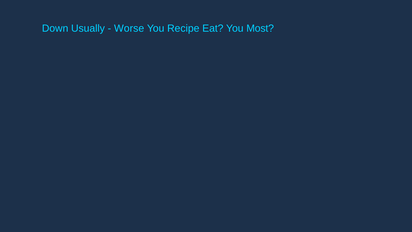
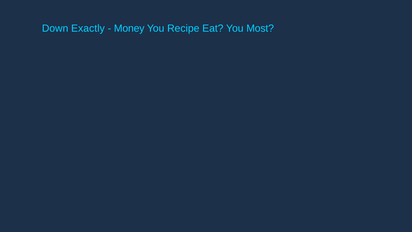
Usually: Usually -> Exactly
Worse: Worse -> Money
